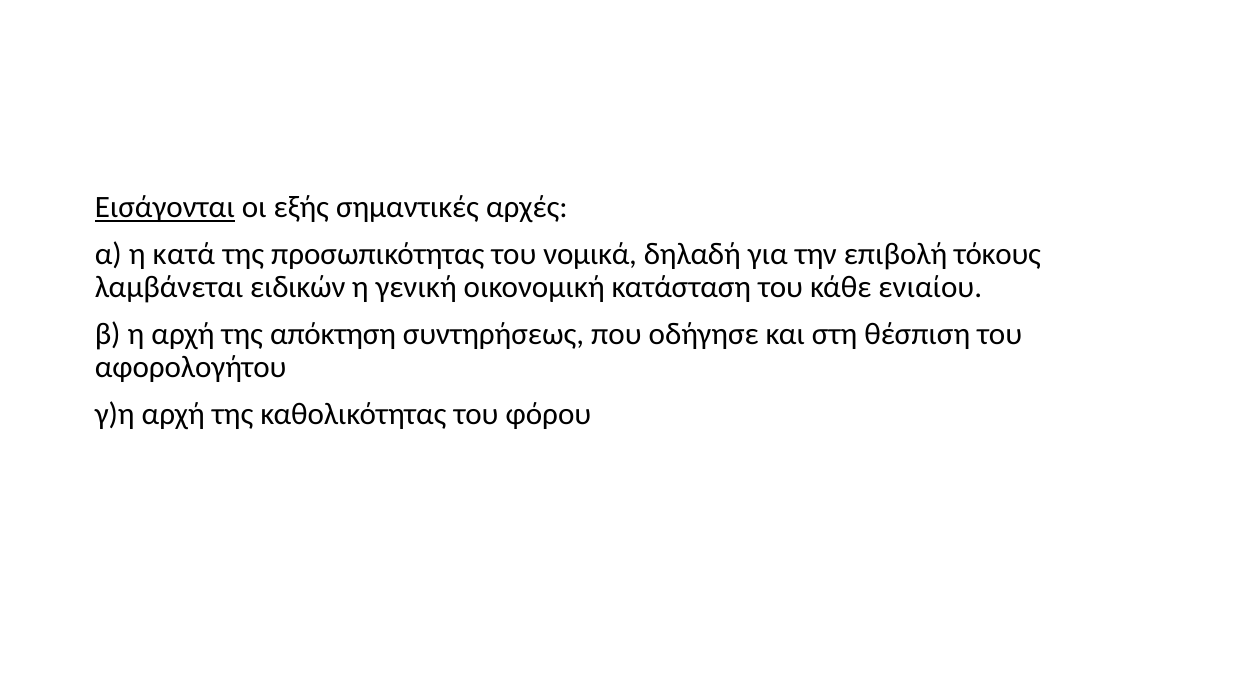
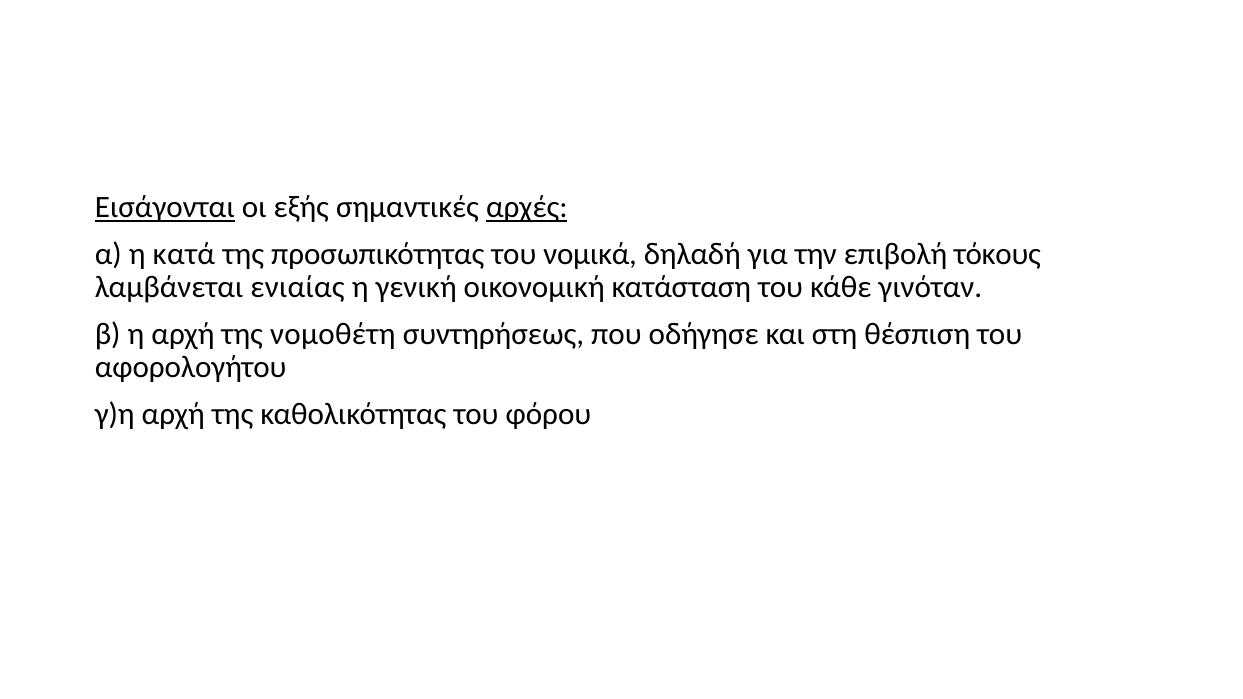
αρχές underline: none -> present
ειδικών: ειδικών -> ενιαίας
ενιαίου: ενιαίου -> γινόταν
απόκτηση: απόκτηση -> νομοθέτη
